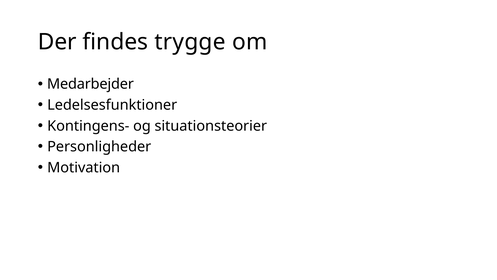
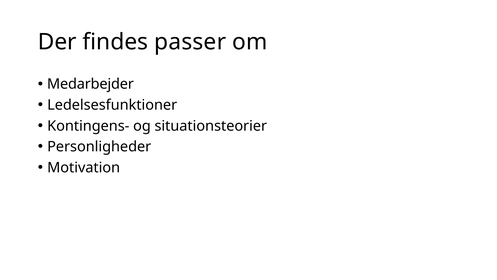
trygge: trygge -> passer
